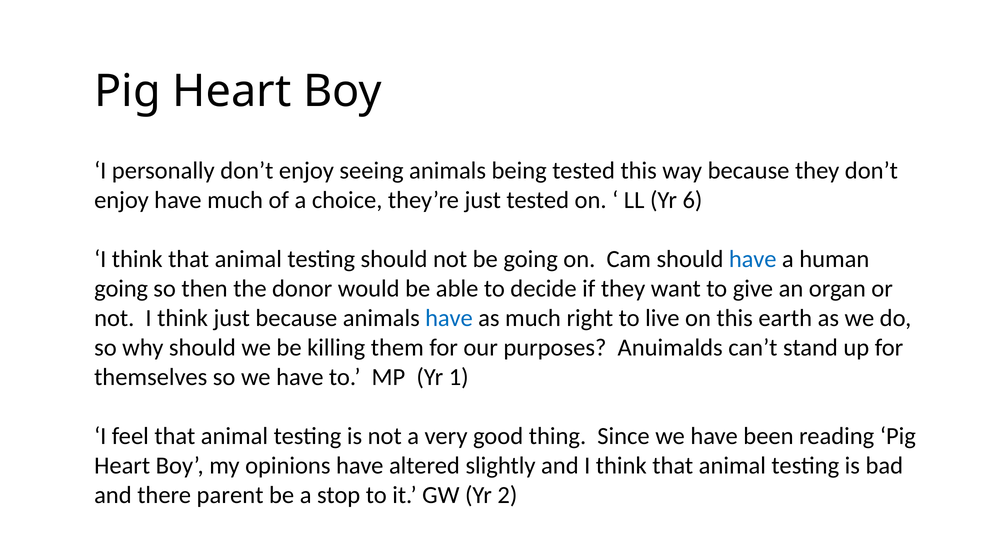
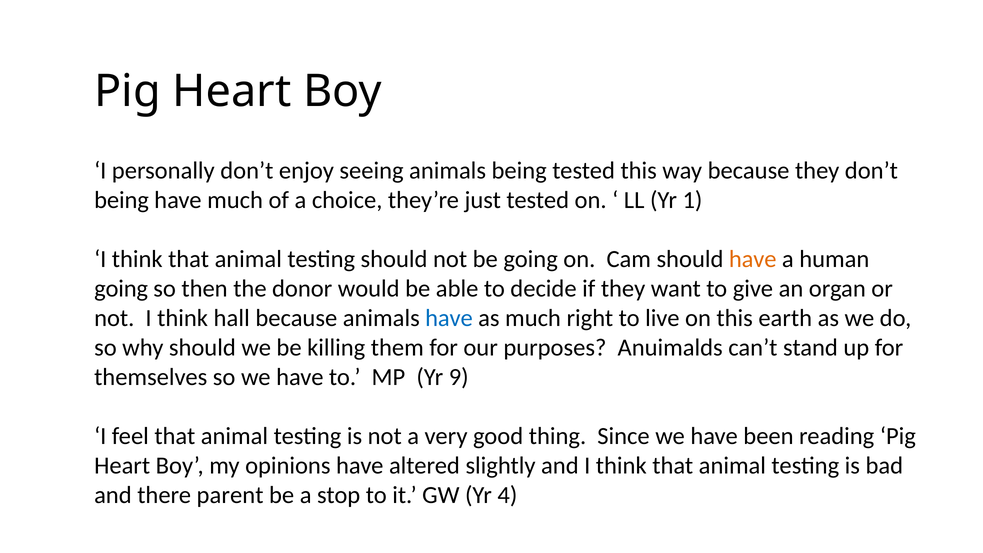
enjoy at (122, 200): enjoy -> being
6: 6 -> 1
have at (753, 259) colour: blue -> orange
think just: just -> hall
1: 1 -> 9
2: 2 -> 4
